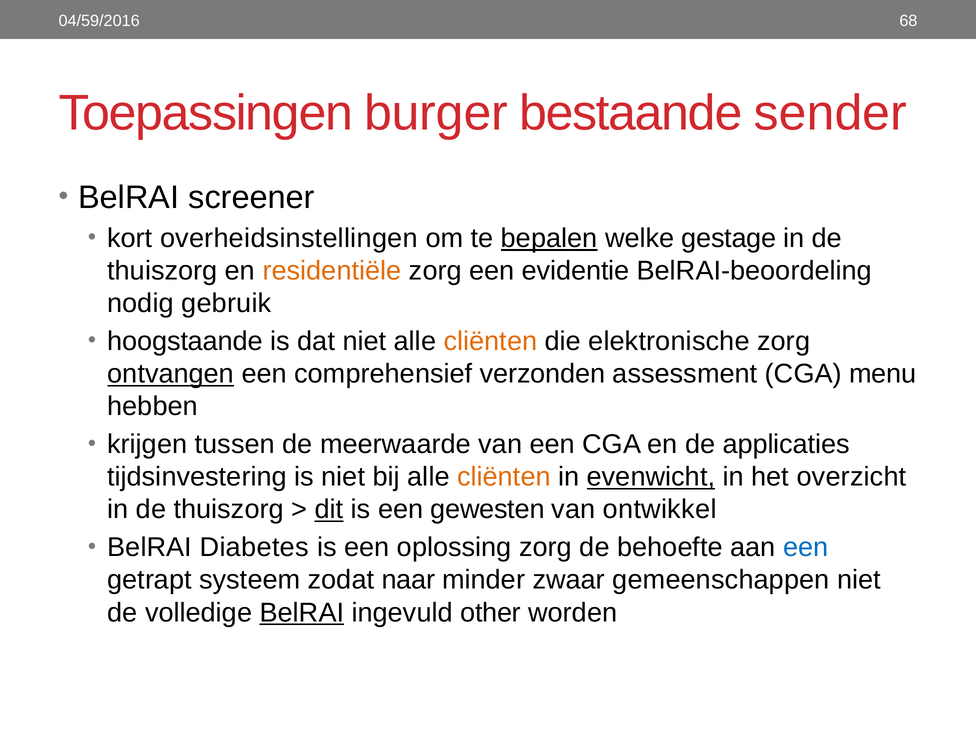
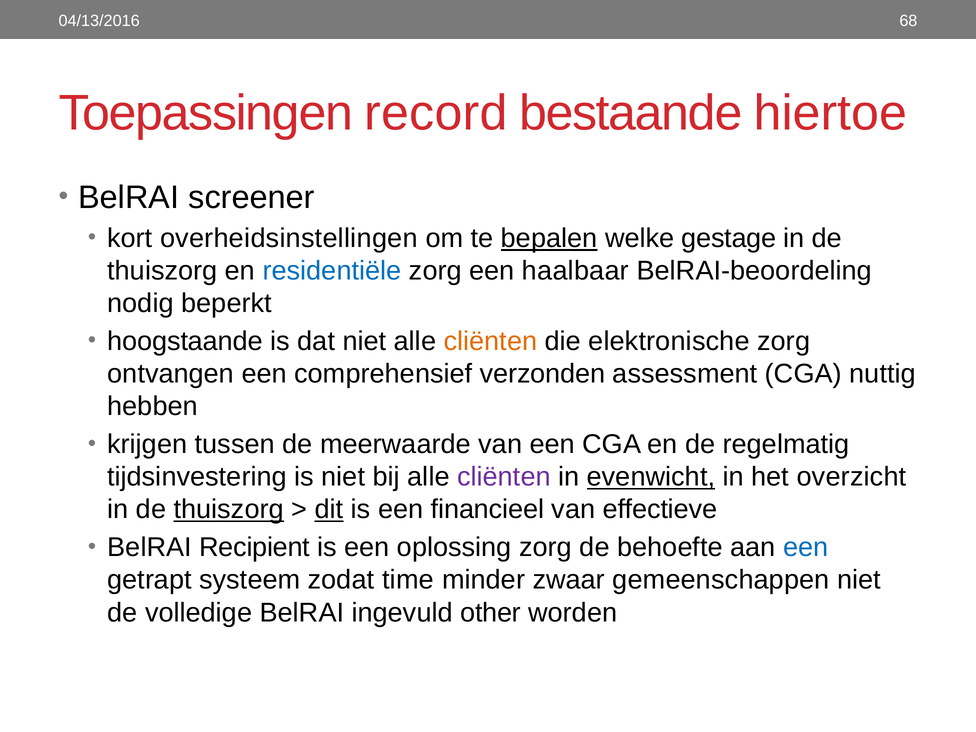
04/59/2016: 04/59/2016 -> 04/13/2016
burger: burger -> record
sender: sender -> hiertoe
residentiële colour: orange -> blue
evidentie: evidentie -> haalbaar
gebruik: gebruik -> beperkt
ontvangen underline: present -> none
menu: menu -> nuttig
applicaties: applicaties -> regelmatig
cliënten at (504, 477) colour: orange -> purple
thuiszorg at (229, 510) underline: none -> present
gewesten: gewesten -> financieel
ontwikkel: ontwikkel -> effectieve
Diabetes: Diabetes -> Recipient
naar: naar -> time
BelRAI at (302, 613) underline: present -> none
